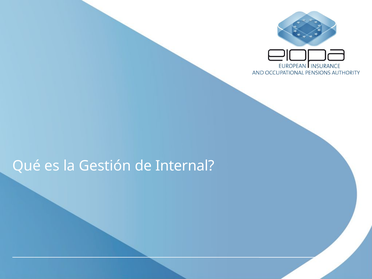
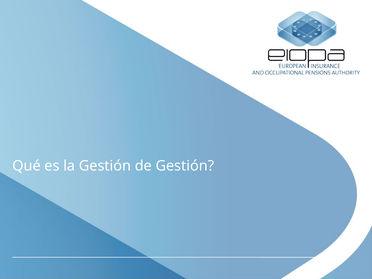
de Internal: Internal -> Gestión
